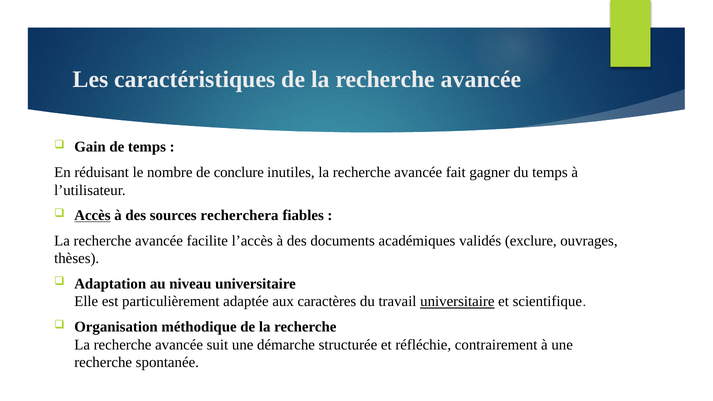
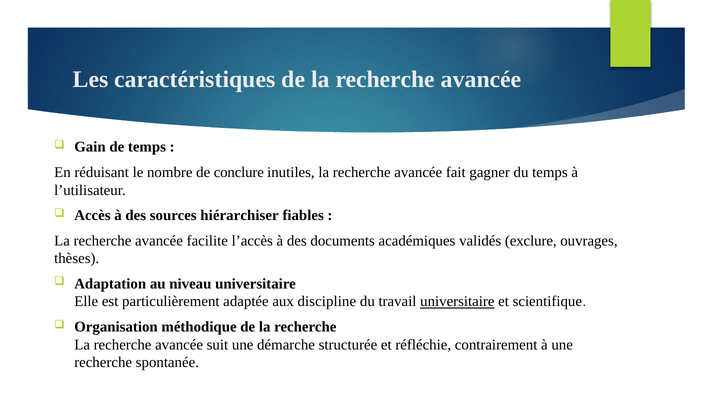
Accès underline: present -> none
recherchera: recherchera -> hiérarchiser
caractères: caractères -> discipline
